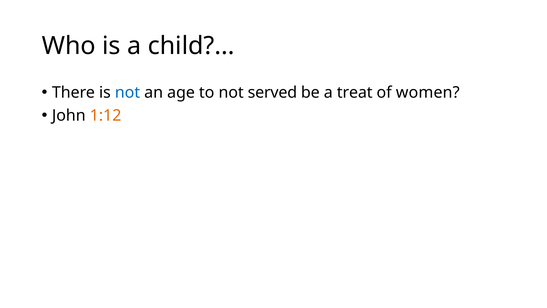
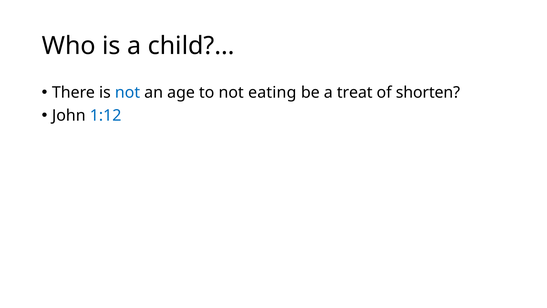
served: served -> eating
women: women -> shorten
1:12 colour: orange -> blue
